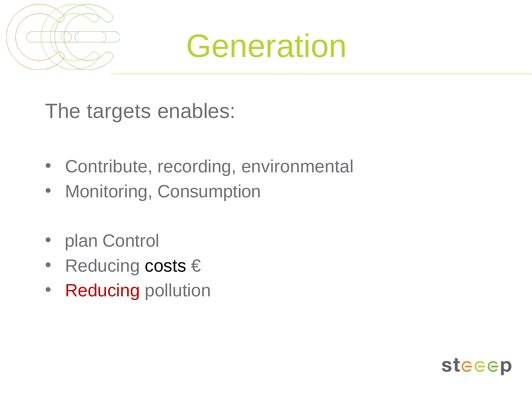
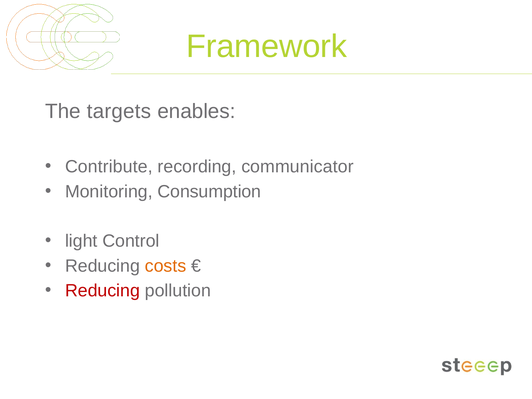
Generation: Generation -> Framework
environmental: environmental -> communicator
plan: plan -> light
costs colour: black -> orange
